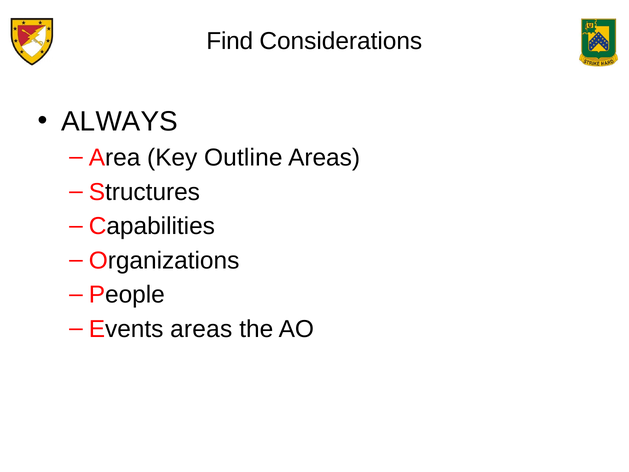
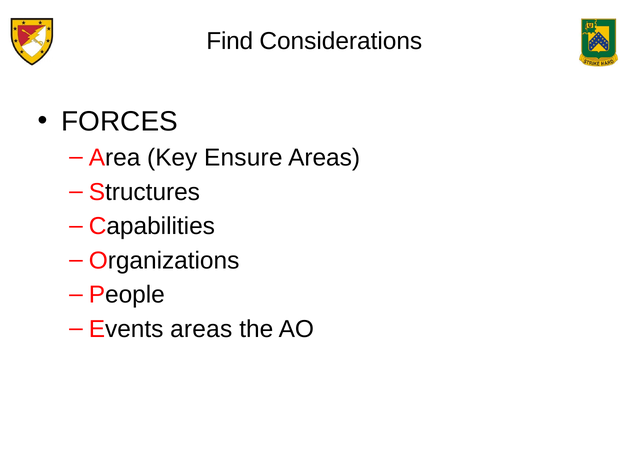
ALWAYS: ALWAYS -> FORCES
Outline: Outline -> Ensure
